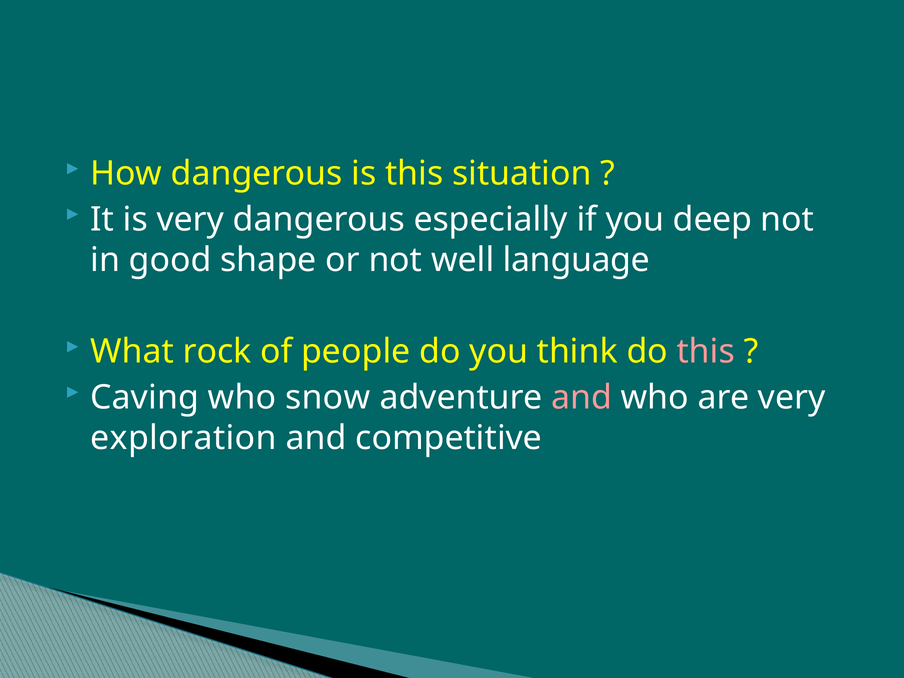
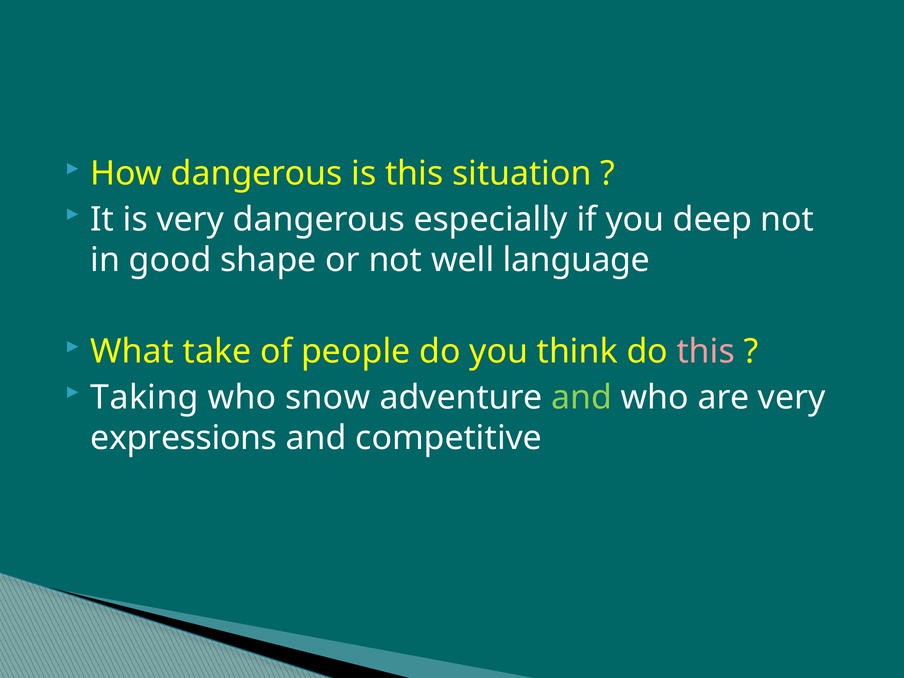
rock: rock -> take
Caving: Caving -> Taking
and at (582, 397) colour: pink -> light green
exploration: exploration -> expressions
